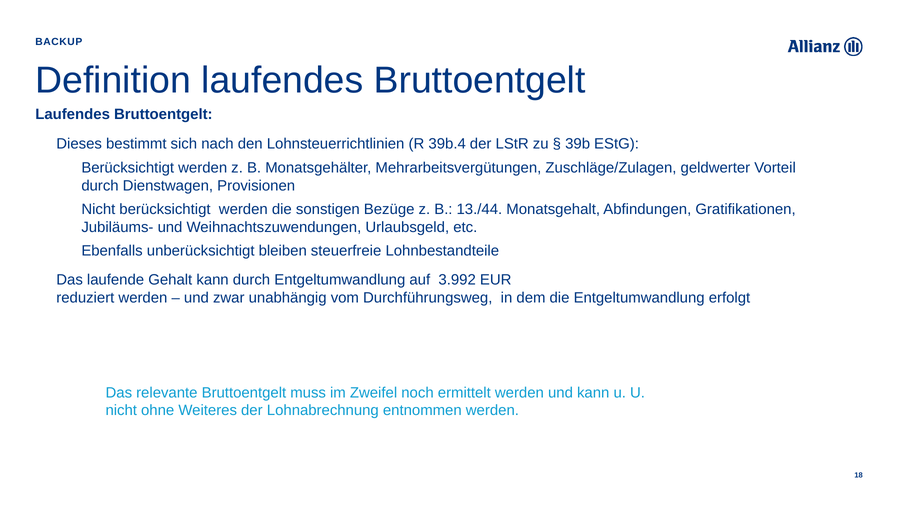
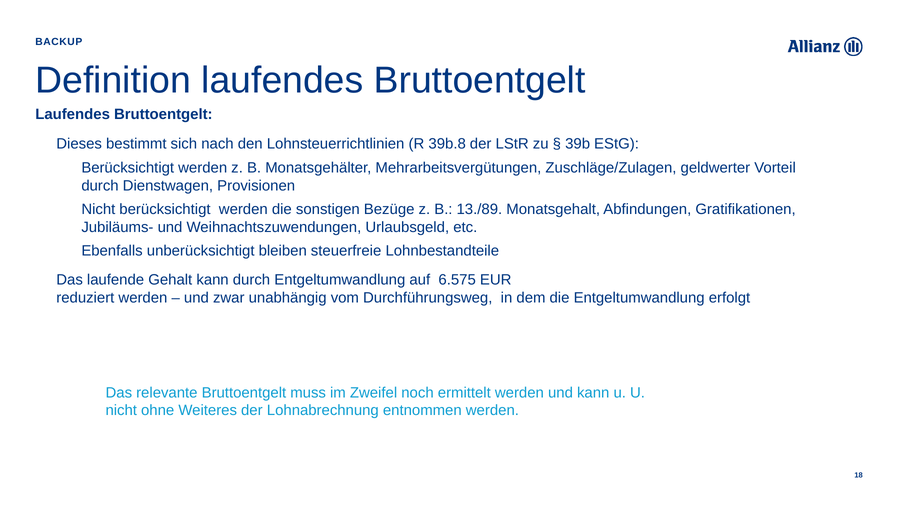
39b.4: 39b.4 -> 39b.8
13./44: 13./44 -> 13./89
3.992: 3.992 -> 6.575
